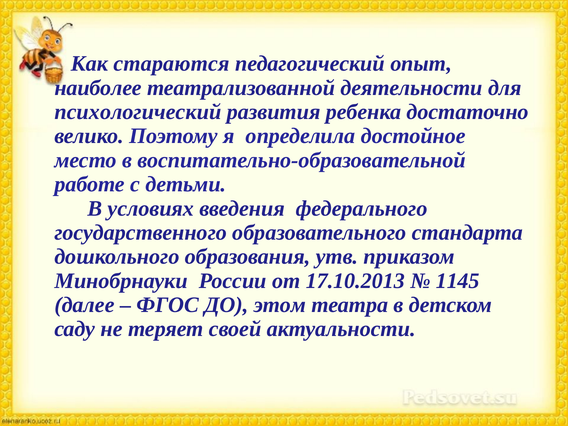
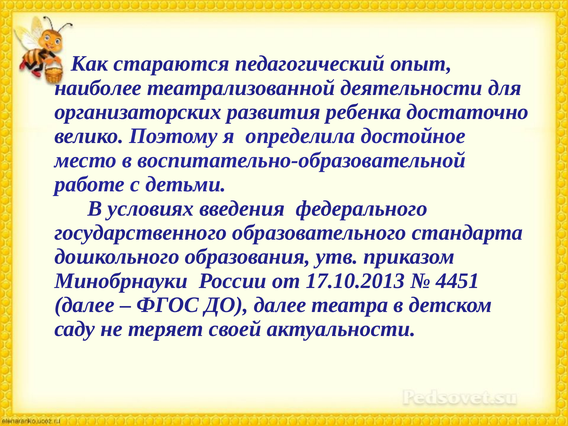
психологический: психологический -> организаторских
1145: 1145 -> 4451
ДО этом: этом -> далее
